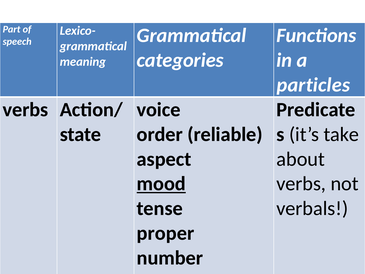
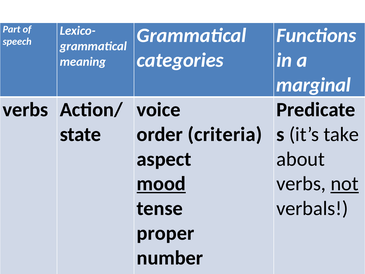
particles: particles -> marginal
reliable: reliable -> criteria
not underline: none -> present
